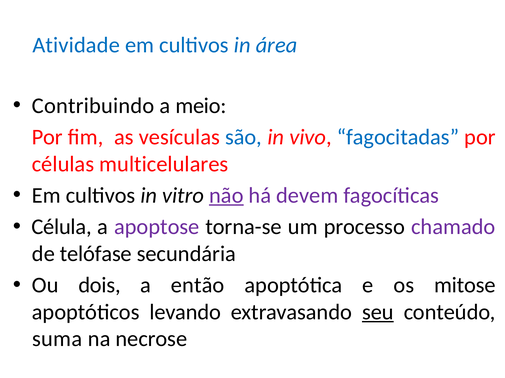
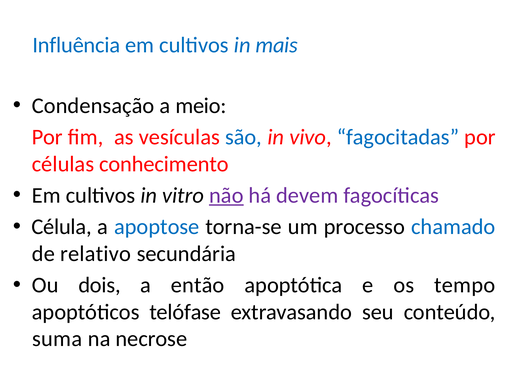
Atividade: Atividade -> Influência
área: área -> mais
Contribuindo: Contribuindo -> Condensação
multicelulares: multicelulares -> conhecimento
apoptose colour: purple -> blue
chamado colour: purple -> blue
telófase: telófase -> relativo
mitose: mitose -> tempo
levando: levando -> telófase
seu underline: present -> none
